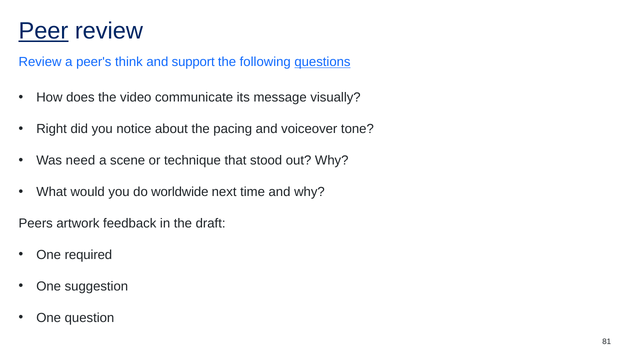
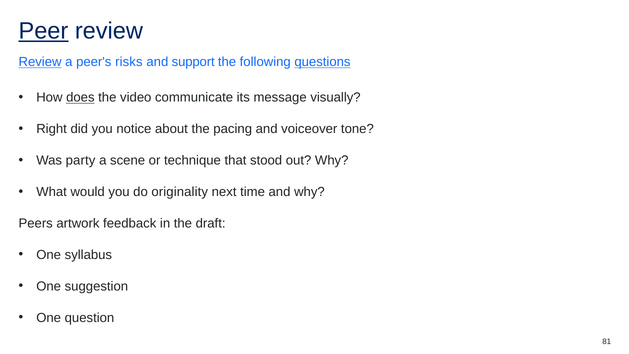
Review at (40, 62) underline: none -> present
think: think -> risks
does underline: none -> present
need: need -> party
worldwide: worldwide -> originality
required: required -> syllabus
